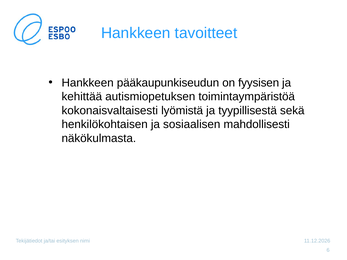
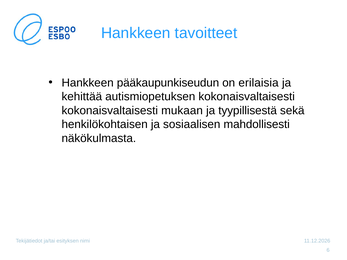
fyysisen: fyysisen -> erilaisia
autismiopetuksen toimintaympäristöä: toimintaympäristöä -> kokonaisvaltaisesti
lyömistä: lyömistä -> mukaan
